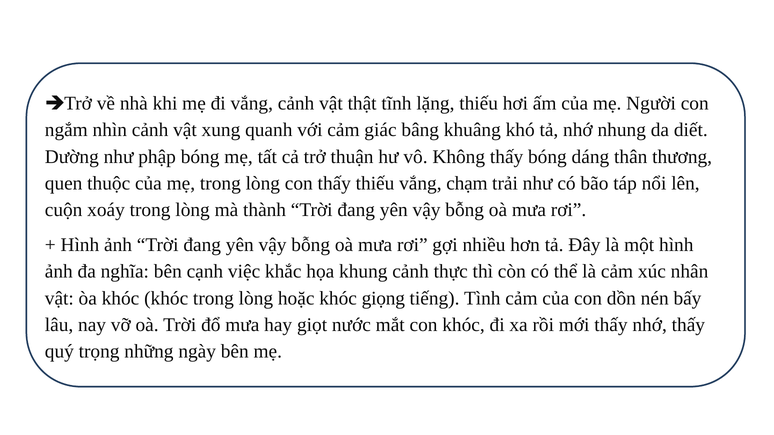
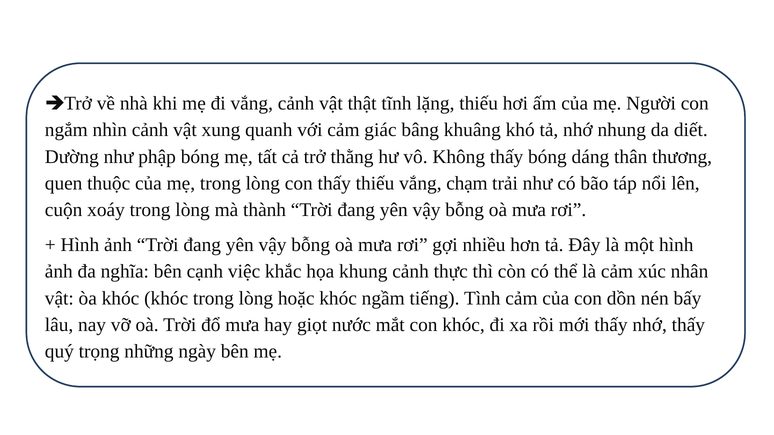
thuận: thuận -> thằng
giọng: giọng -> ngầm
